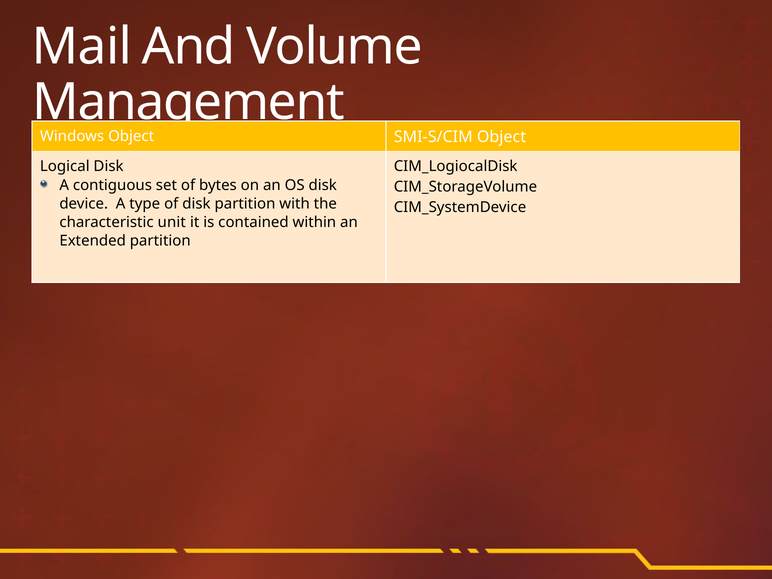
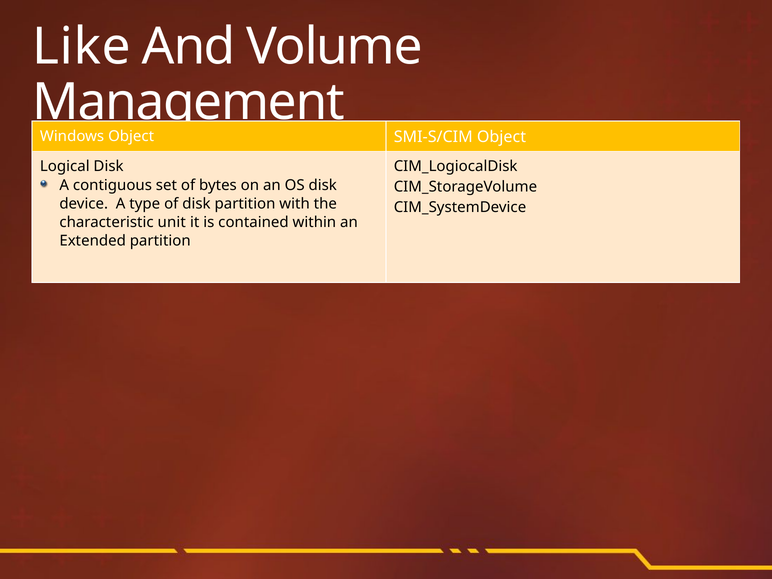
Mail: Mail -> Like
